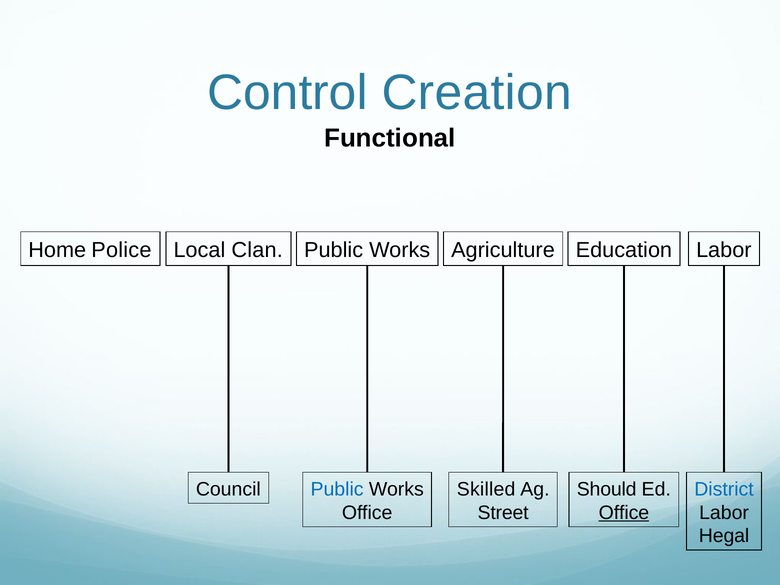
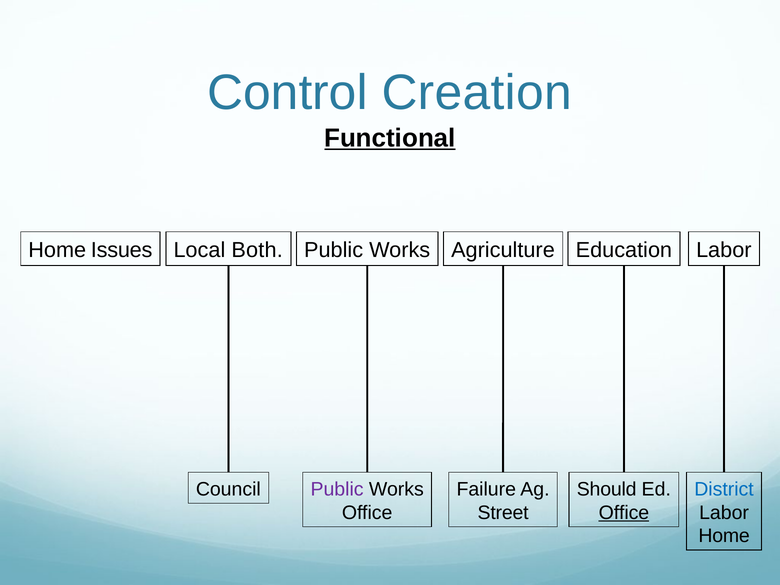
Functional underline: none -> present
Police: Police -> Issues
Clan: Clan -> Both
Public at (337, 489) colour: blue -> purple
Skilled: Skilled -> Failure
Hegal at (724, 536): Hegal -> Home
